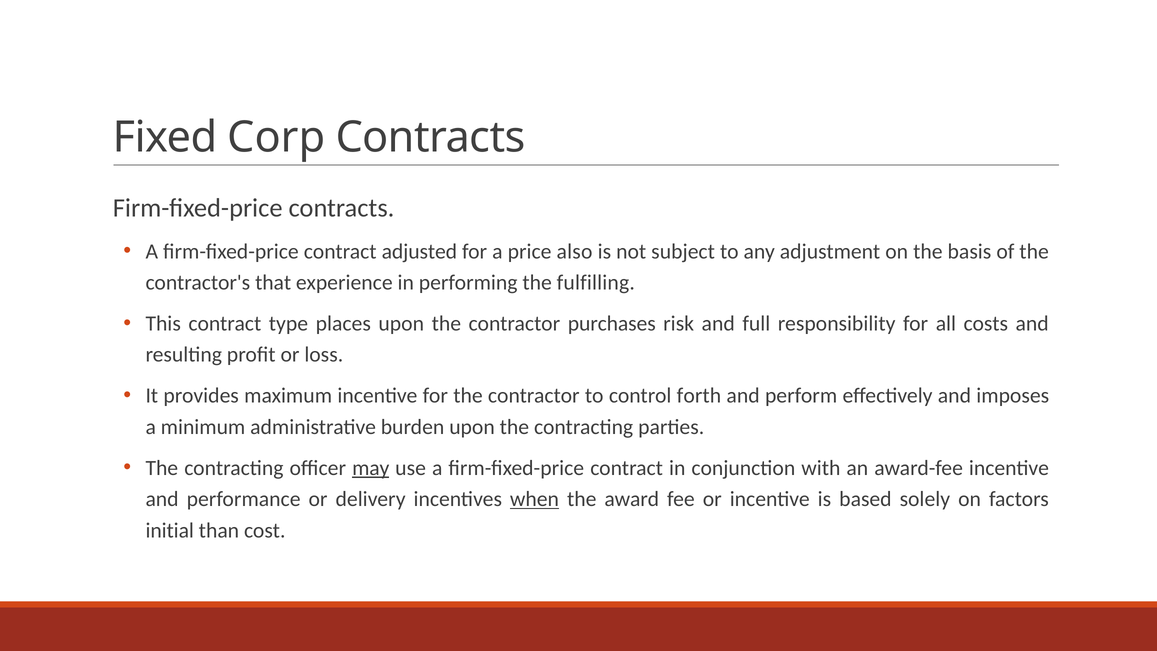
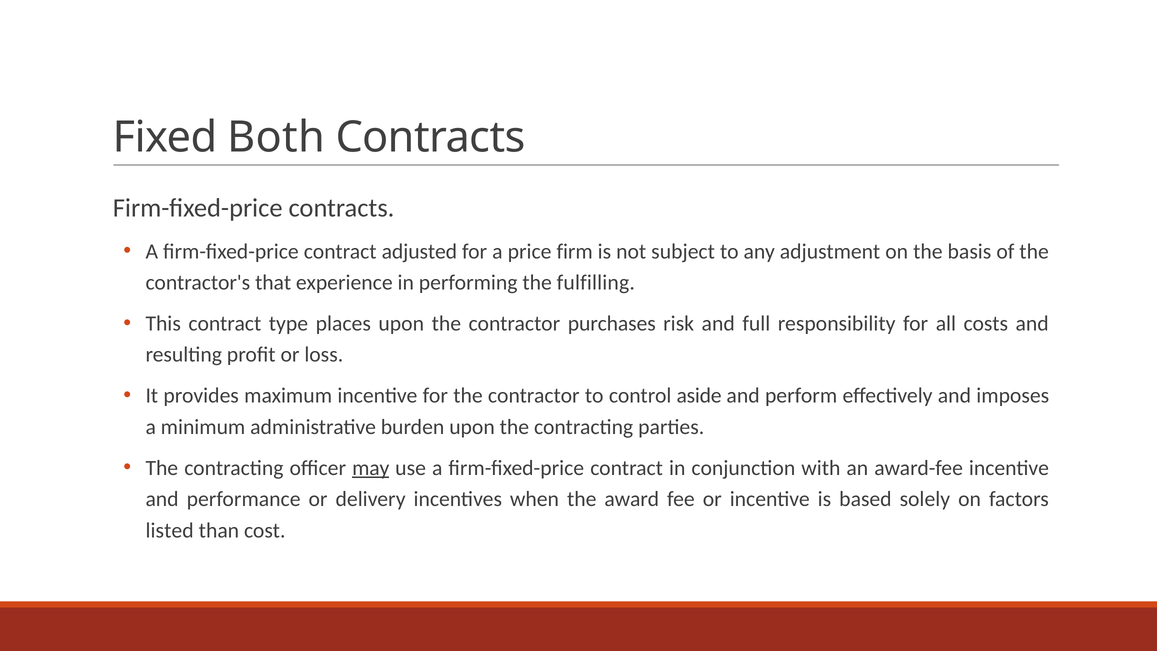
Corp: Corp -> Both
also: also -> firm
forth: forth -> aside
when underline: present -> none
initial: initial -> listed
